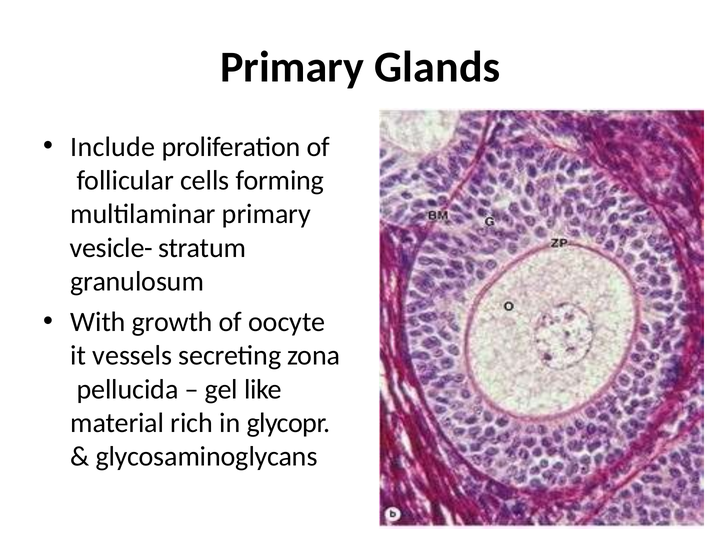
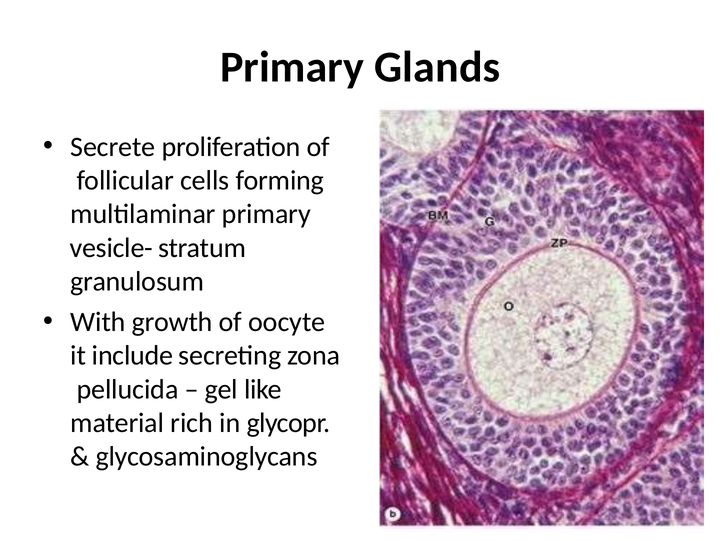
Include: Include -> Secrete
vessels: vessels -> include
